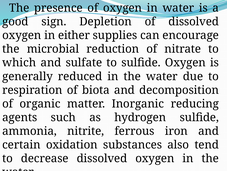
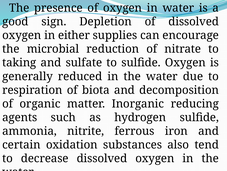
which: which -> taking
